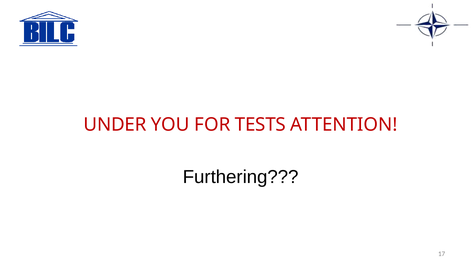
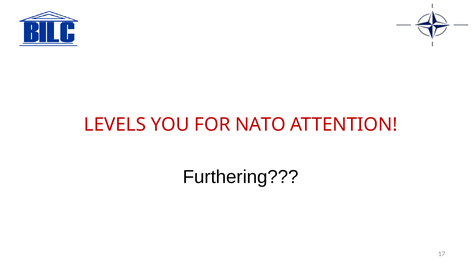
UNDER: UNDER -> LEVELS
TESTS: TESTS -> NATO
